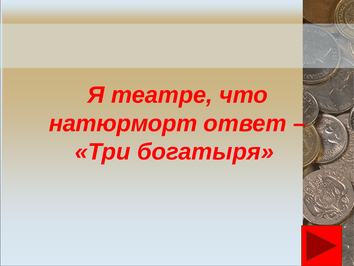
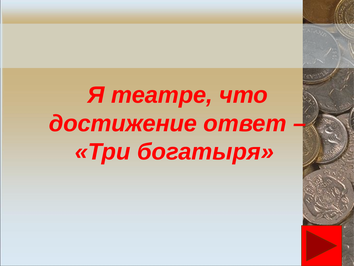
натюрморт: натюрморт -> достижение
